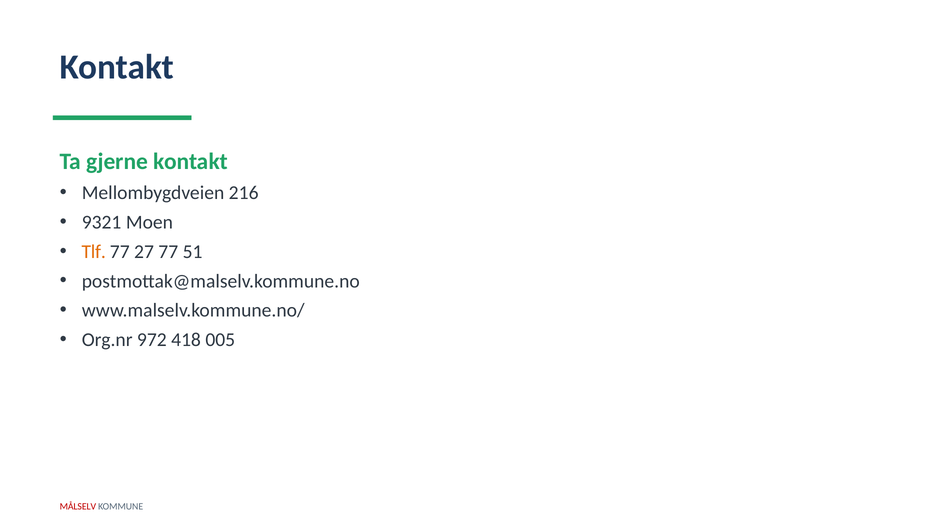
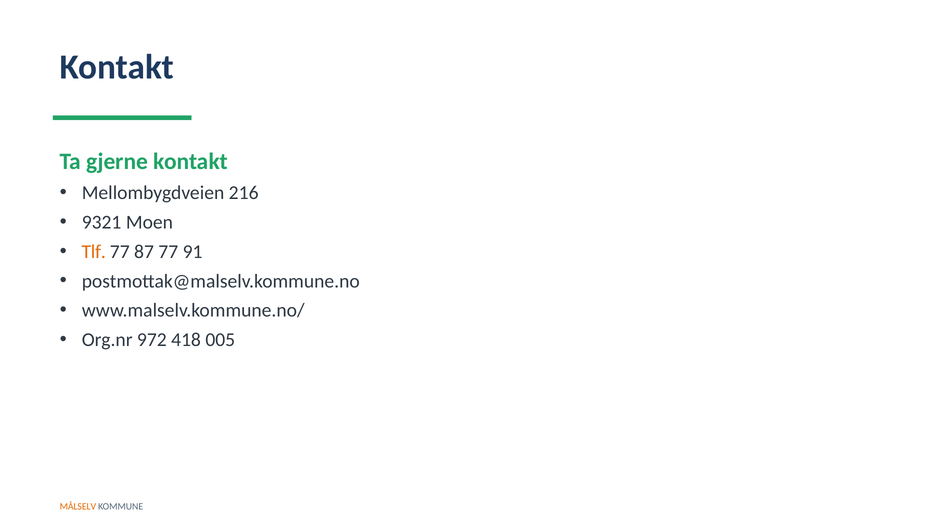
27: 27 -> 87
51: 51 -> 91
MÅLSELV colour: red -> orange
